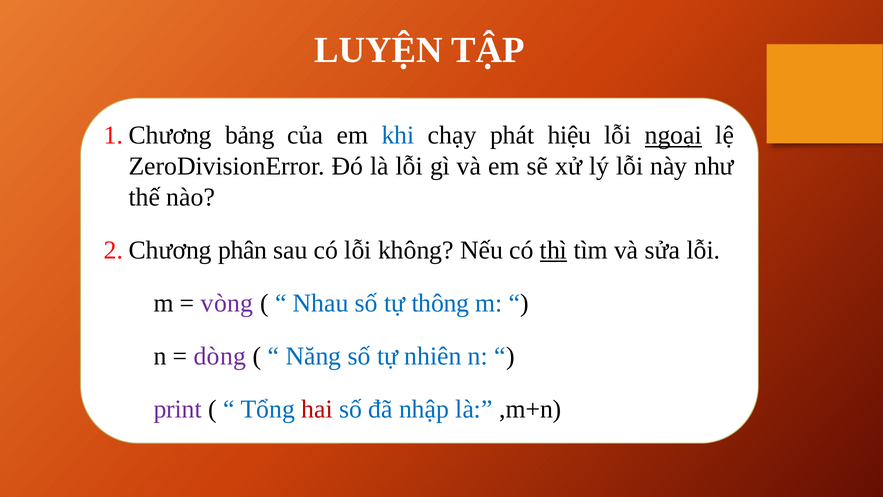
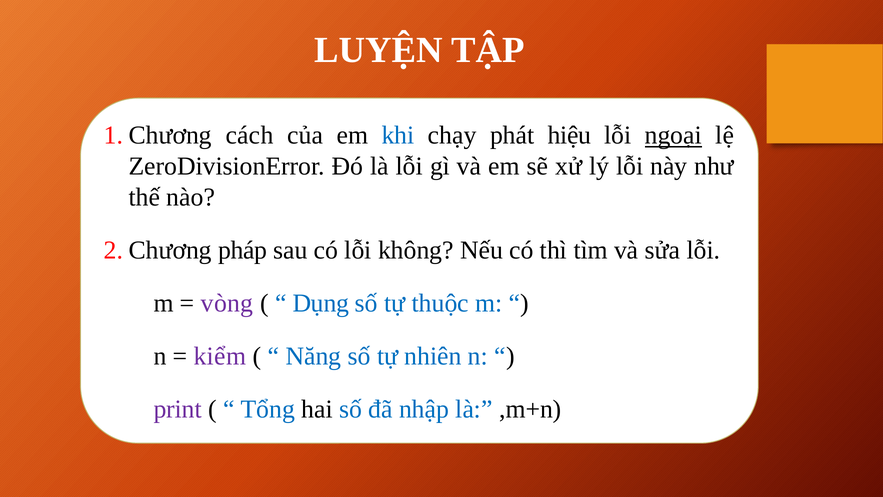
bảng: bảng -> cách
phân: phân -> pháp
thì underline: present -> none
Nhau: Nhau -> Dụng
thông: thông -> thuộc
dòng: dòng -> kiểm
hai colour: red -> black
